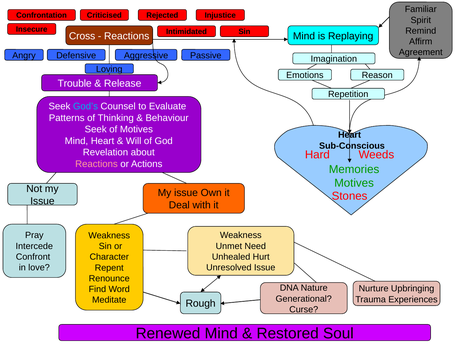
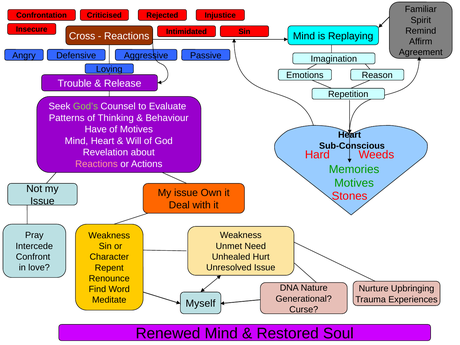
God’s colour: light blue -> light green
Seek at (96, 129): Seek -> Have
Rough: Rough -> Myself
